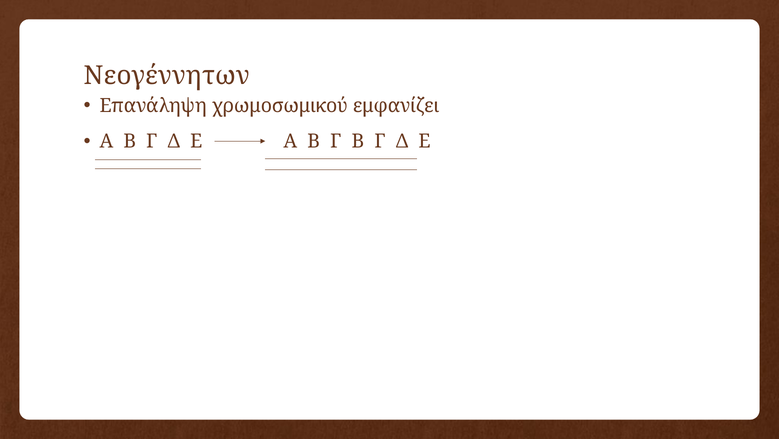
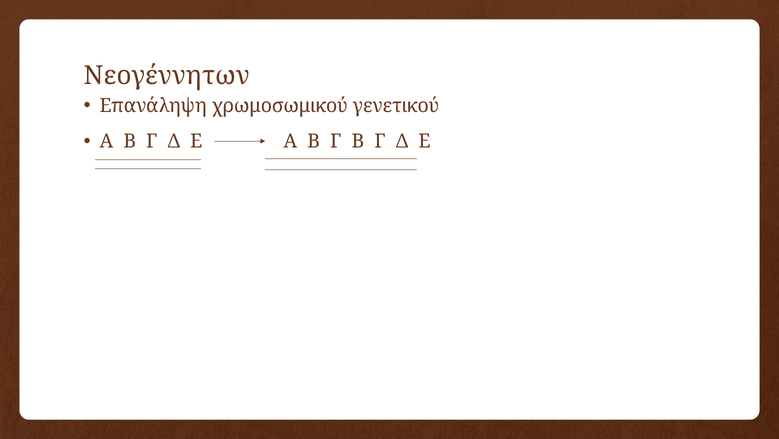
εμφανίζει: εμφανίζει -> γενετικού
